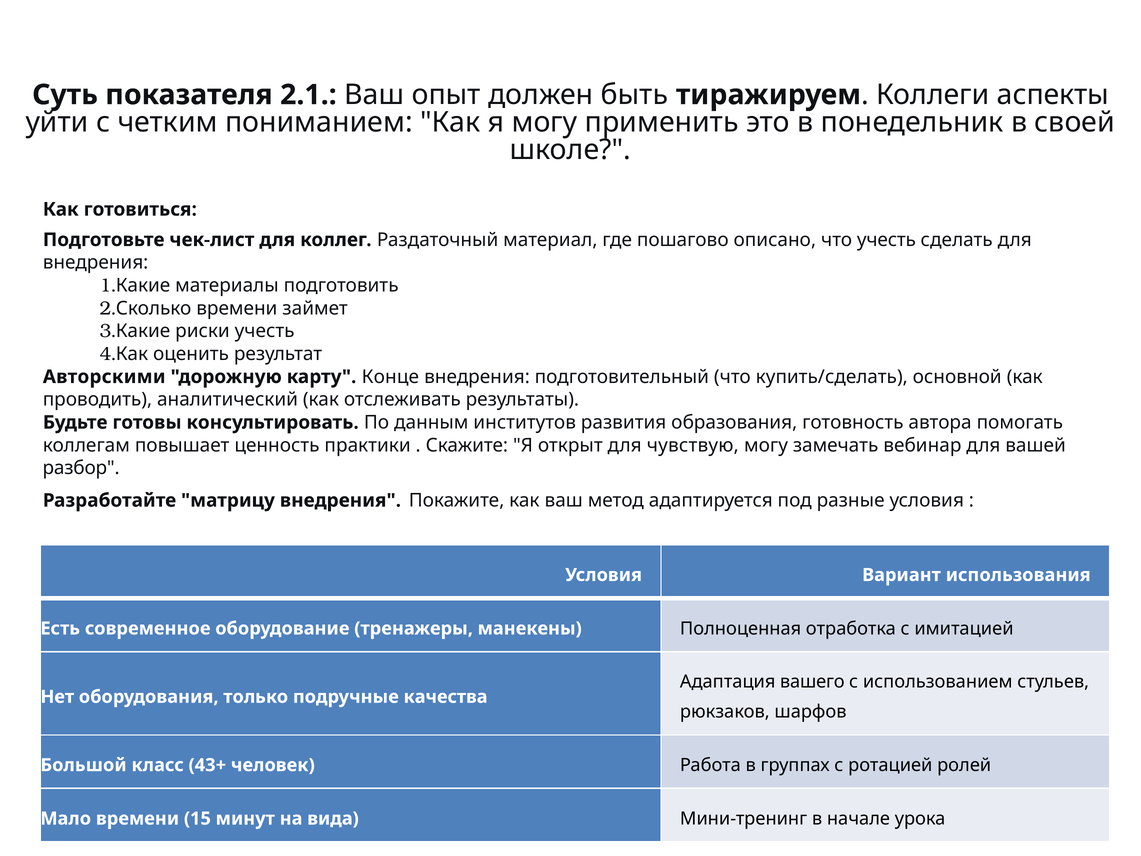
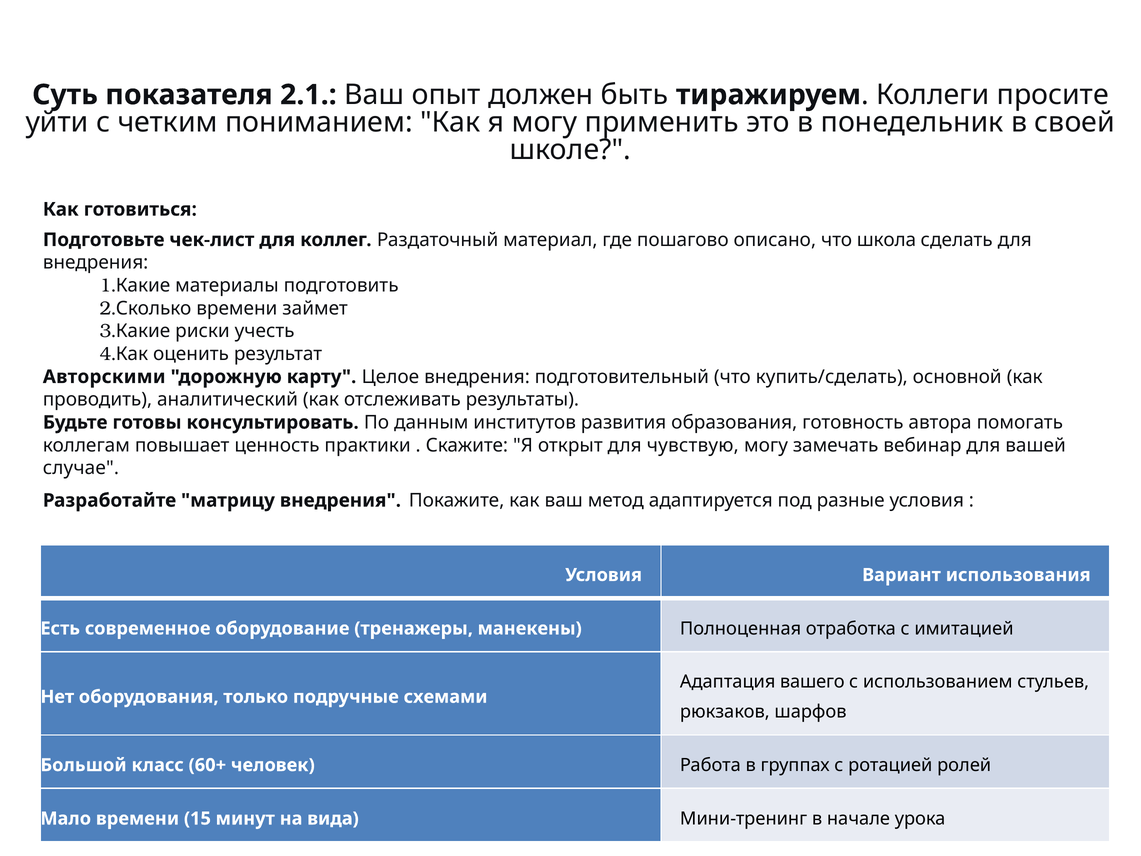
аспекты: аспекты -> просите
что учесть: учесть -> школа
Конце: Конце -> Целое
разбор: разбор -> случае
качества: качества -> схемами
43+: 43+ -> 60+
